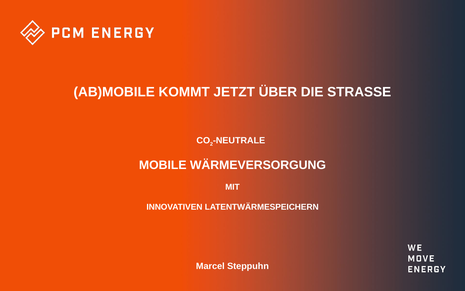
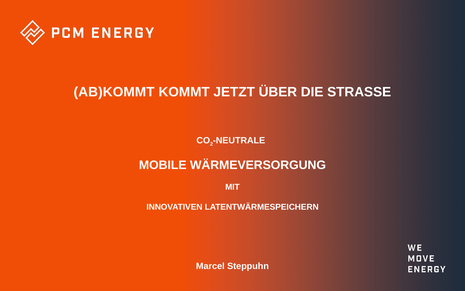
AB)MOBILE: AB)MOBILE -> AB)KOMMT
